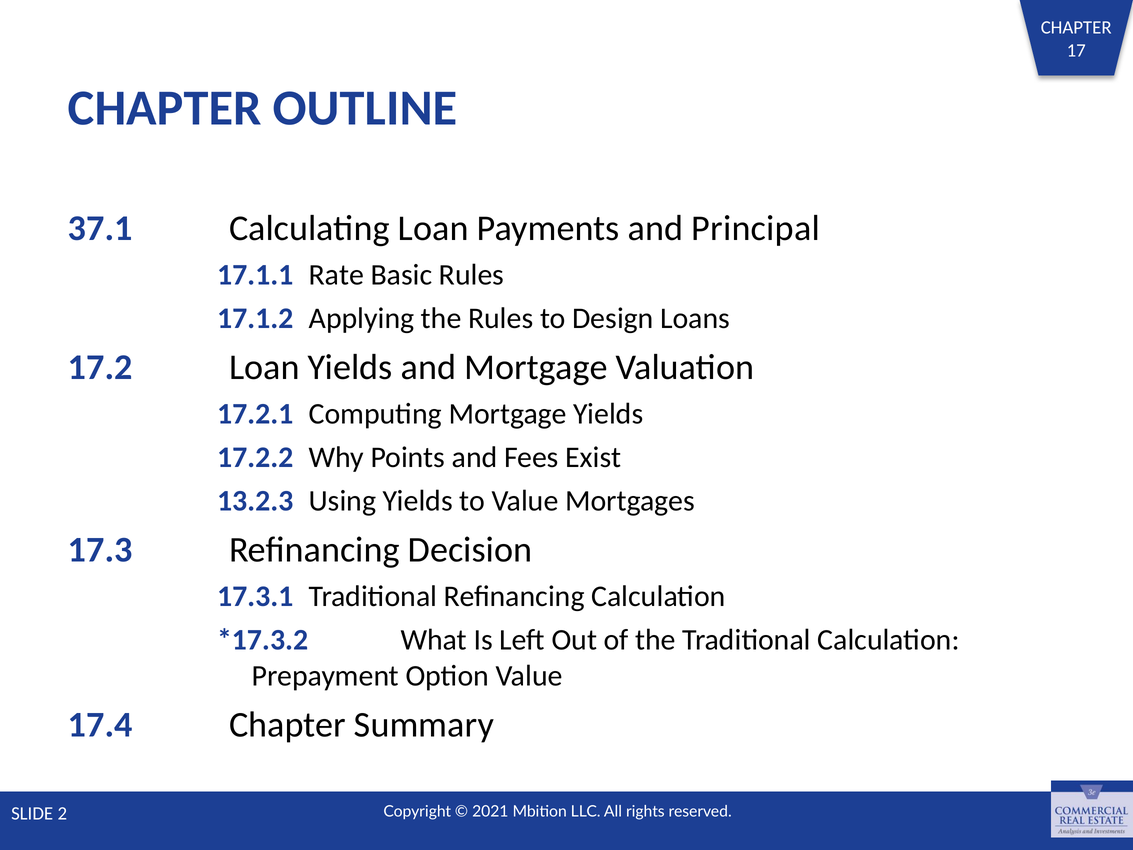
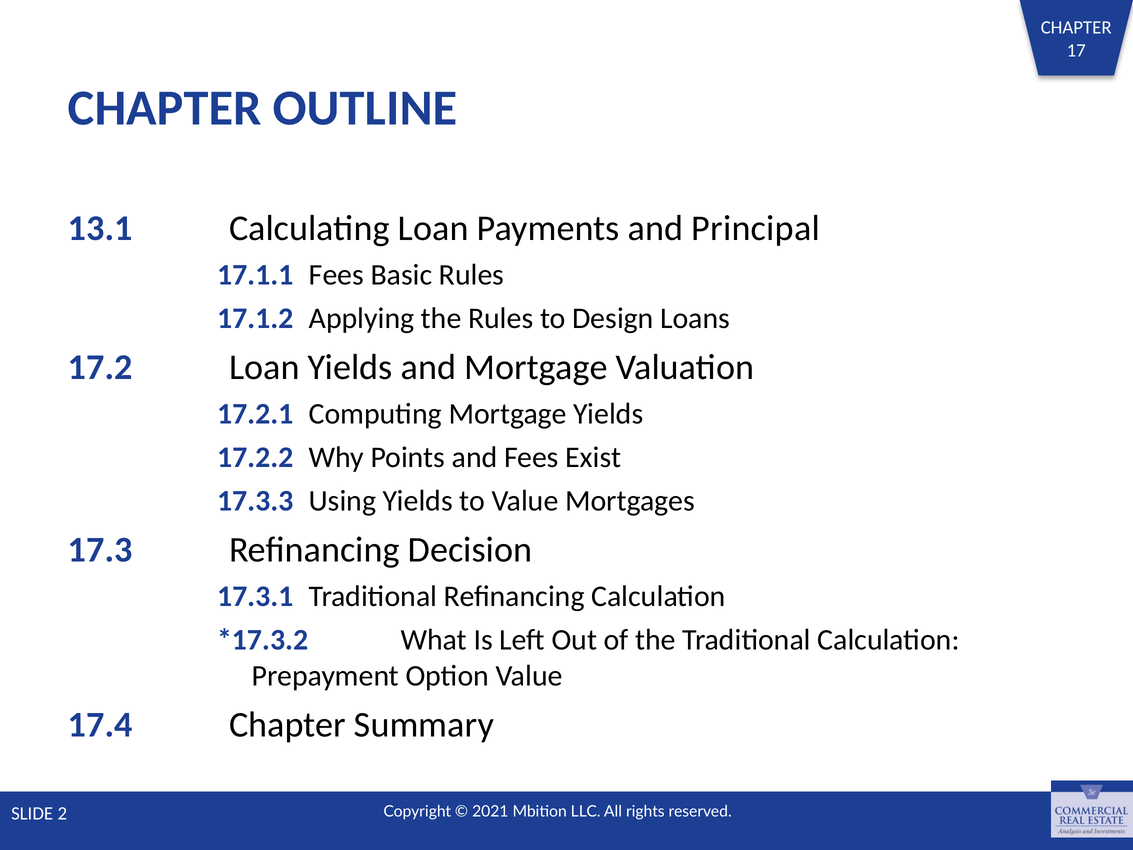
37.1: 37.1 -> 13.1
17.1.1 Rate: Rate -> Fees
13.2.3: 13.2.3 -> 17.3.3
